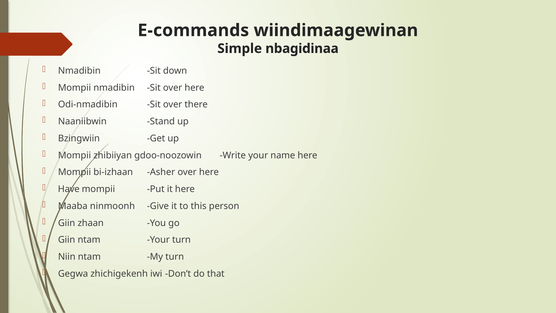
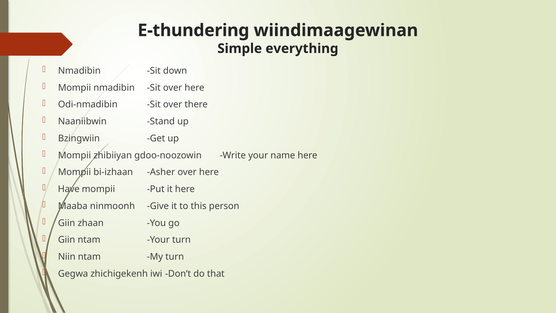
E-commands: E-commands -> E-thundering
nbagidinaa: nbagidinaa -> everything
